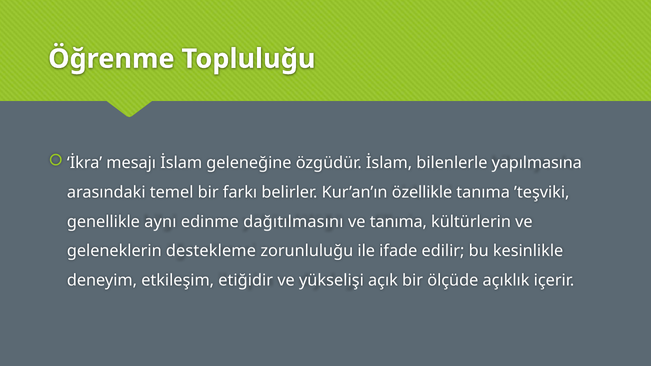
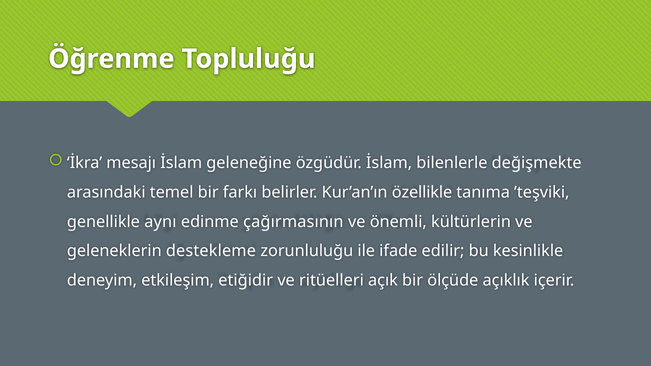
yapılmasına: yapılmasına -> değişmekte
dağıtılmasını: dağıtılmasını -> çağırmasının
ve tanıma: tanıma -> önemli
yükselişi: yükselişi -> ritüelleri
